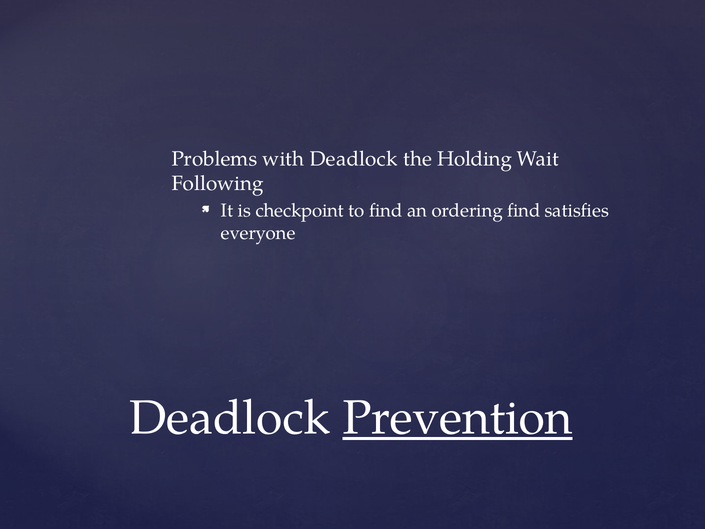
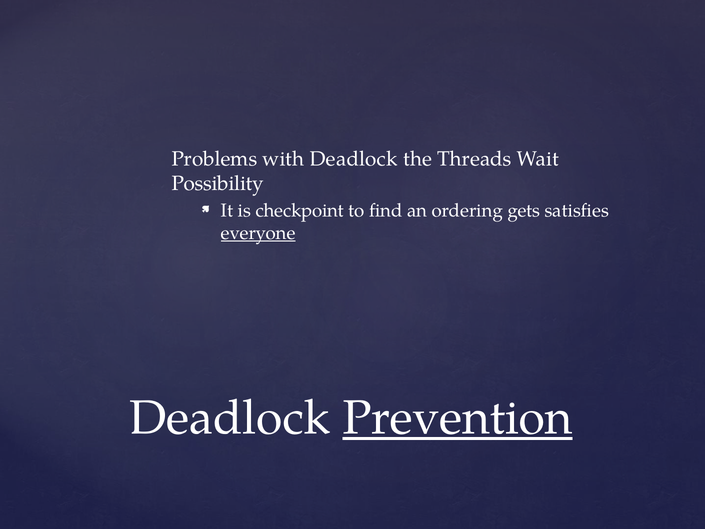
Holding: Holding -> Threads
Following: Following -> Possibility
ordering find: find -> gets
everyone underline: none -> present
